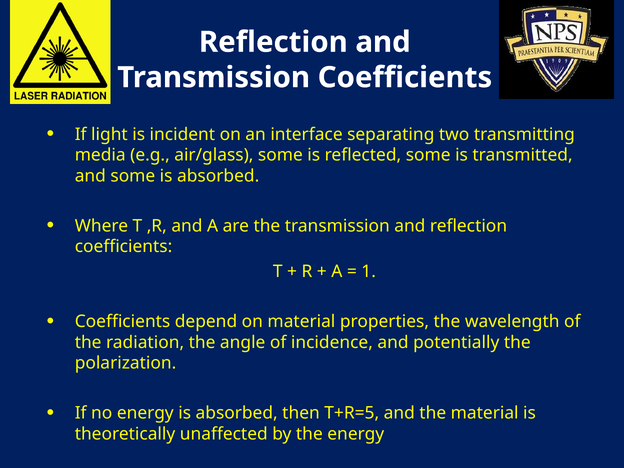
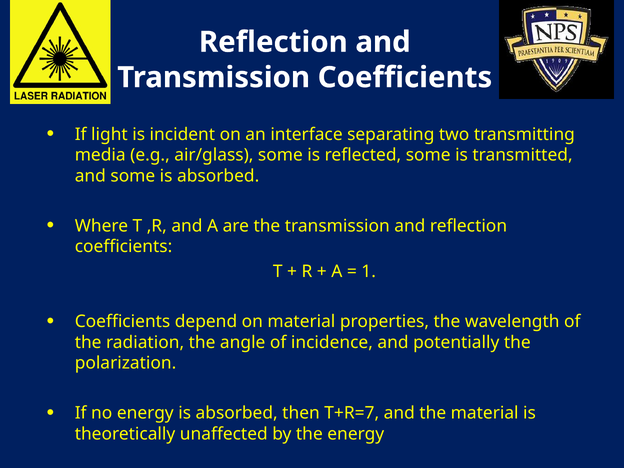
T+R=5: T+R=5 -> T+R=7
